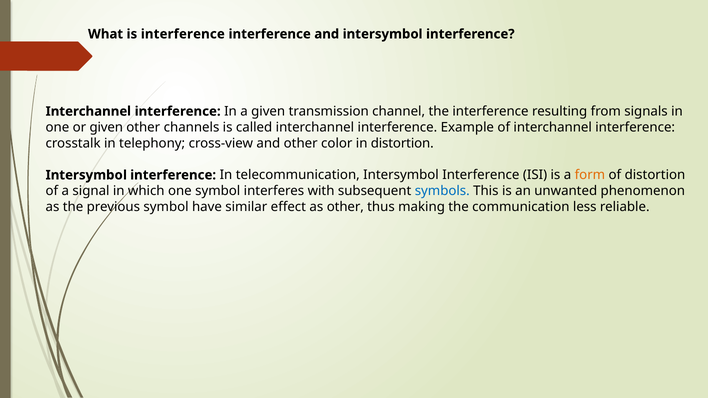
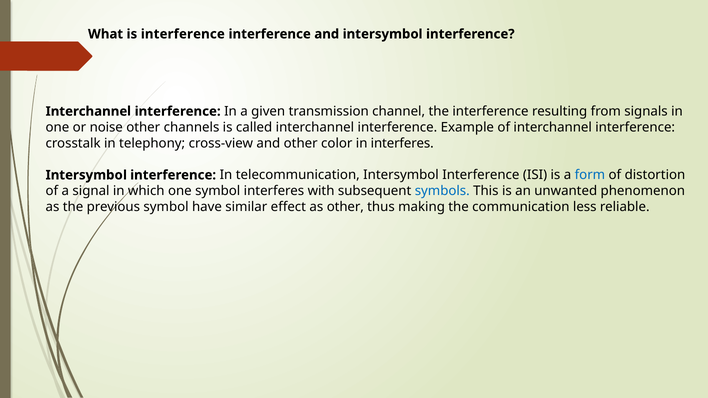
or given: given -> noise
in distortion: distortion -> interferes
form colour: orange -> blue
